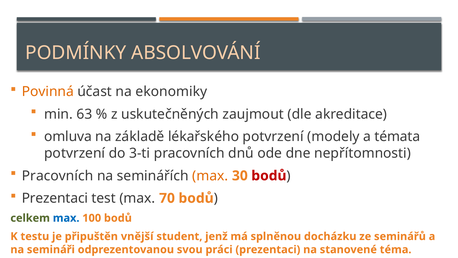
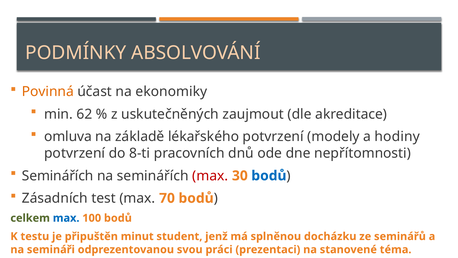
63: 63 -> 62
témata: témata -> hodiny
3-ti: 3-ti -> 8-ti
Pracovních at (58, 176): Pracovních -> Seminářích
max at (210, 176) colour: orange -> red
bodů at (269, 176) colour: red -> blue
Prezentaci at (55, 198): Prezentaci -> Zásadních
vnější: vnější -> minut
